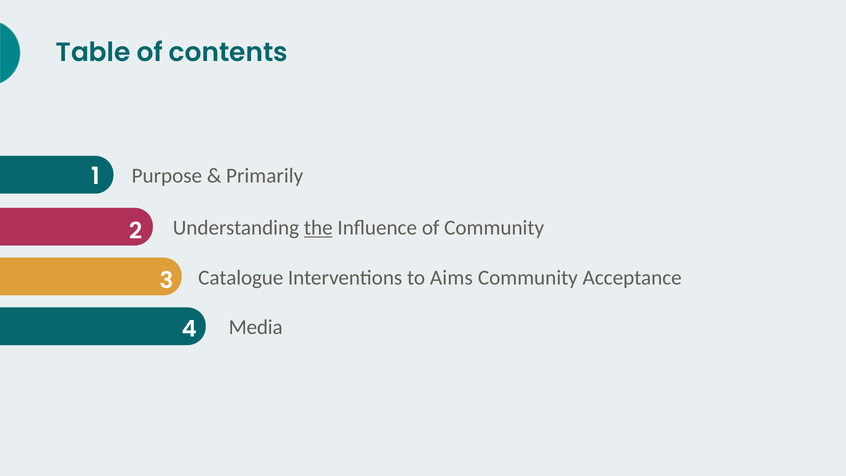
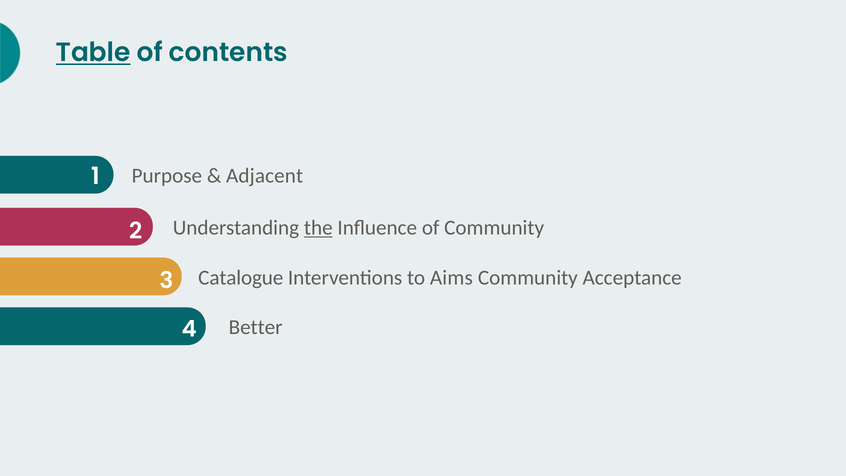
Table underline: none -> present
Primarily: Primarily -> Adjacent
Media: Media -> Better
